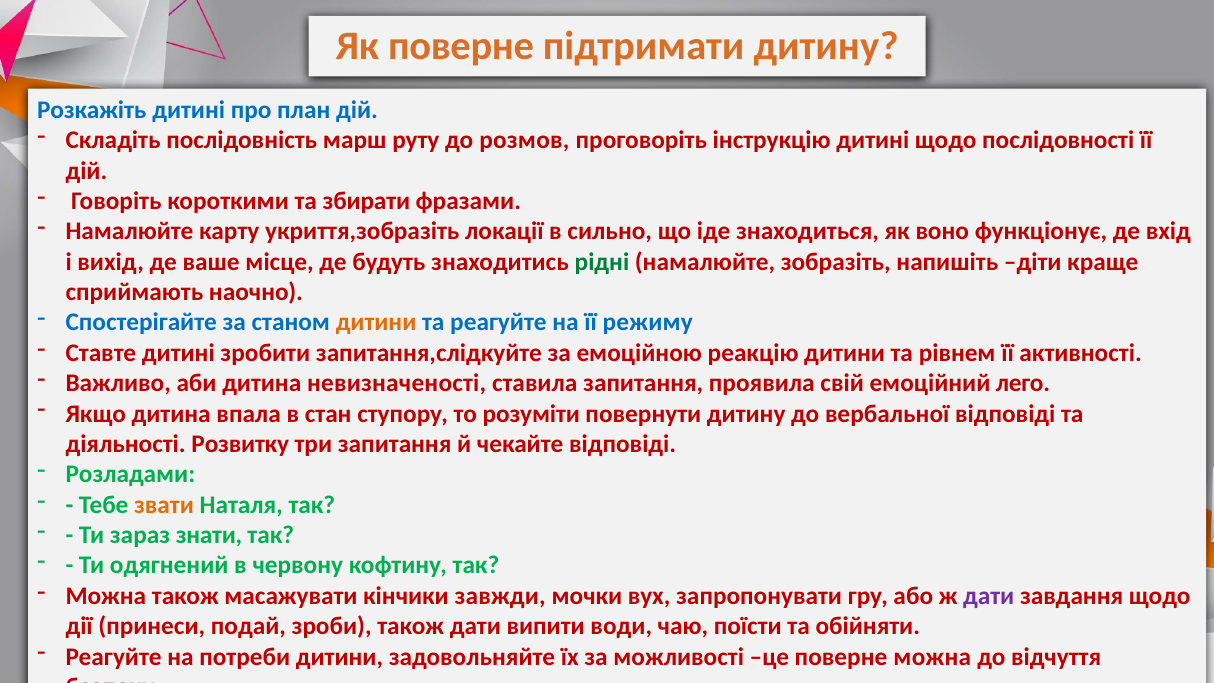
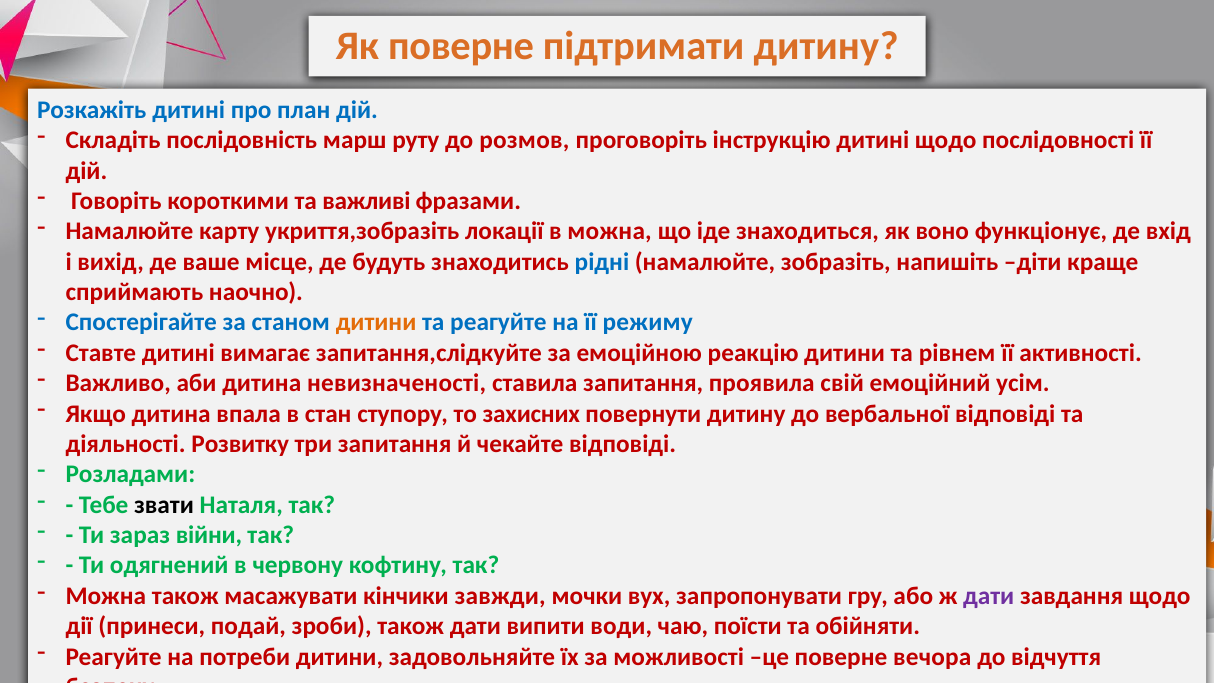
збирати: збирати -> важливі
в сильно: сильно -> можна
рідні colour: green -> blue
зробити: зробити -> вимагає
лего: лего -> усім
розуміти: розуміти -> захисних
звати colour: orange -> black
знати: знати -> війни
поверне можна: можна -> вечора
